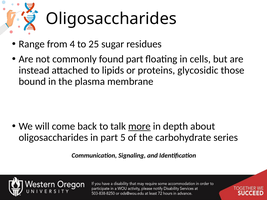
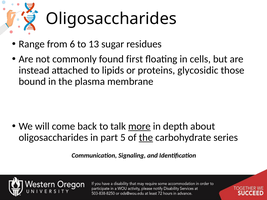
4: 4 -> 6
25: 25 -> 13
found part: part -> first
the at (146, 138) underline: none -> present
